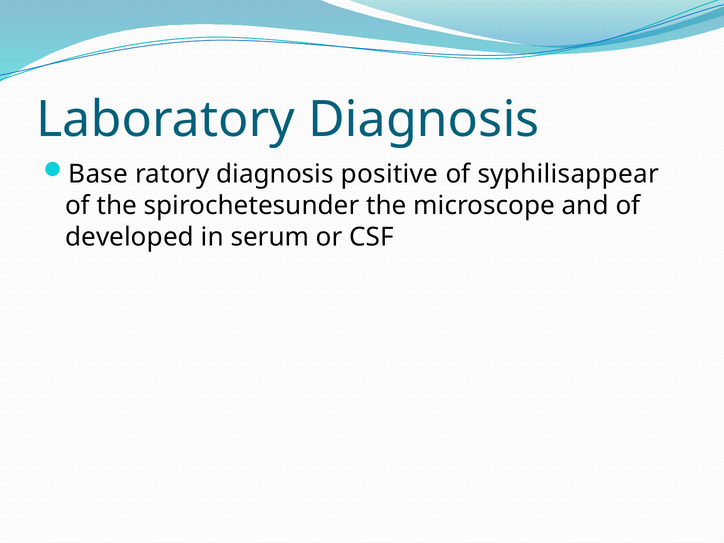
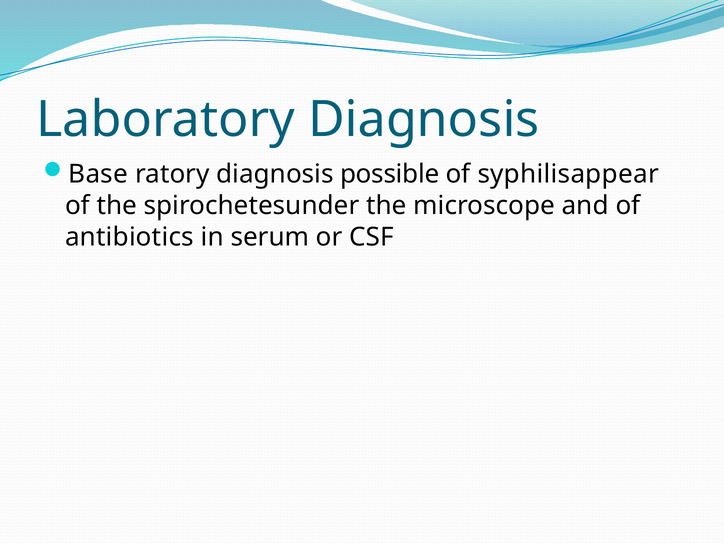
positive: positive -> possible
developed: developed -> antibiotics
